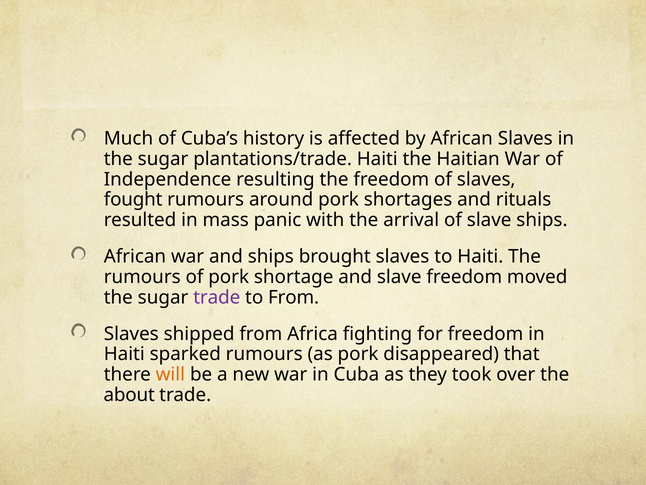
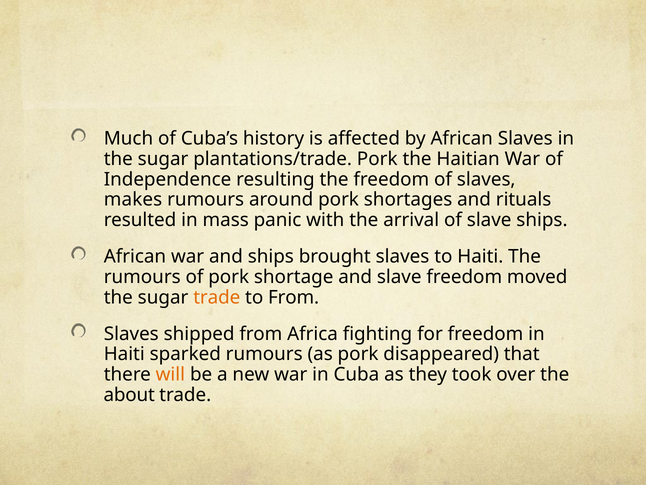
plantations/trade Haiti: Haiti -> Pork
fought: fought -> makes
trade at (217, 297) colour: purple -> orange
